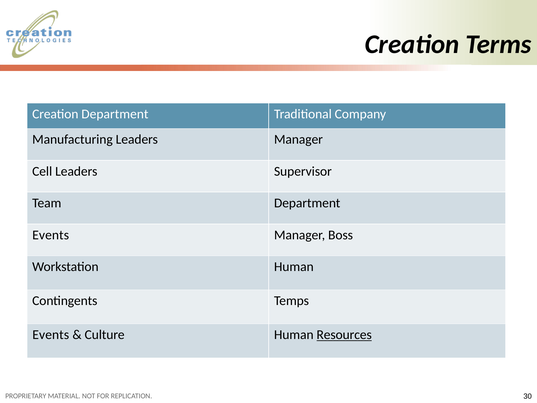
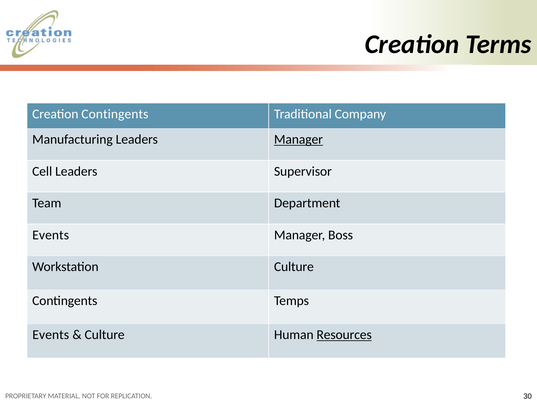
Creation Department: Department -> Contingents
Manager at (298, 139) underline: none -> present
Workstation Human: Human -> Culture
